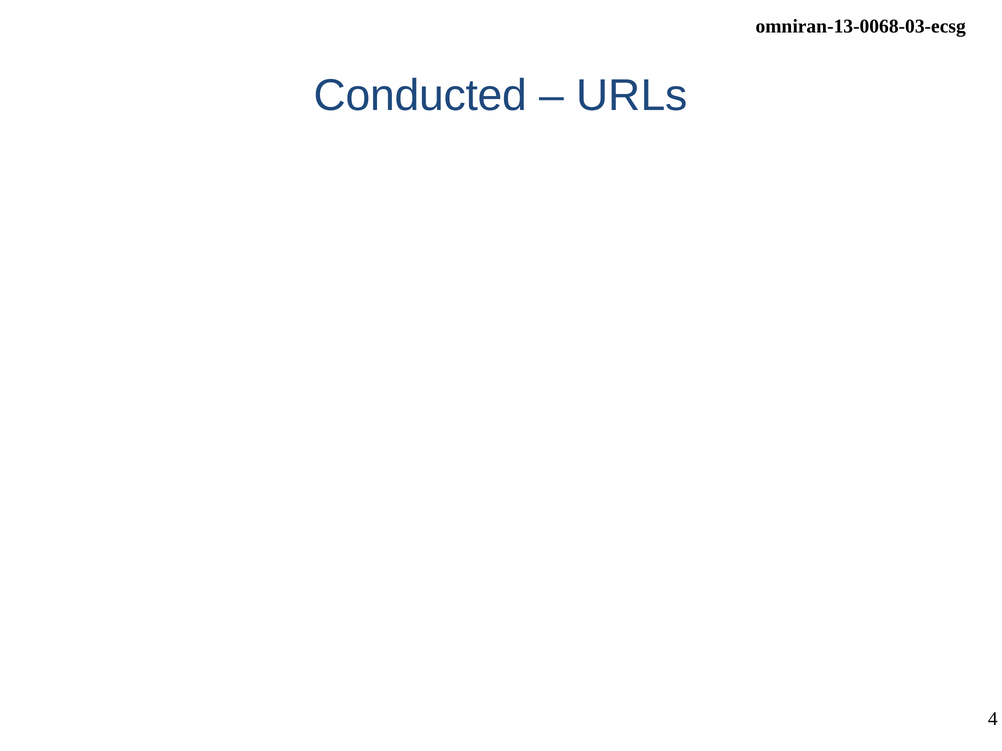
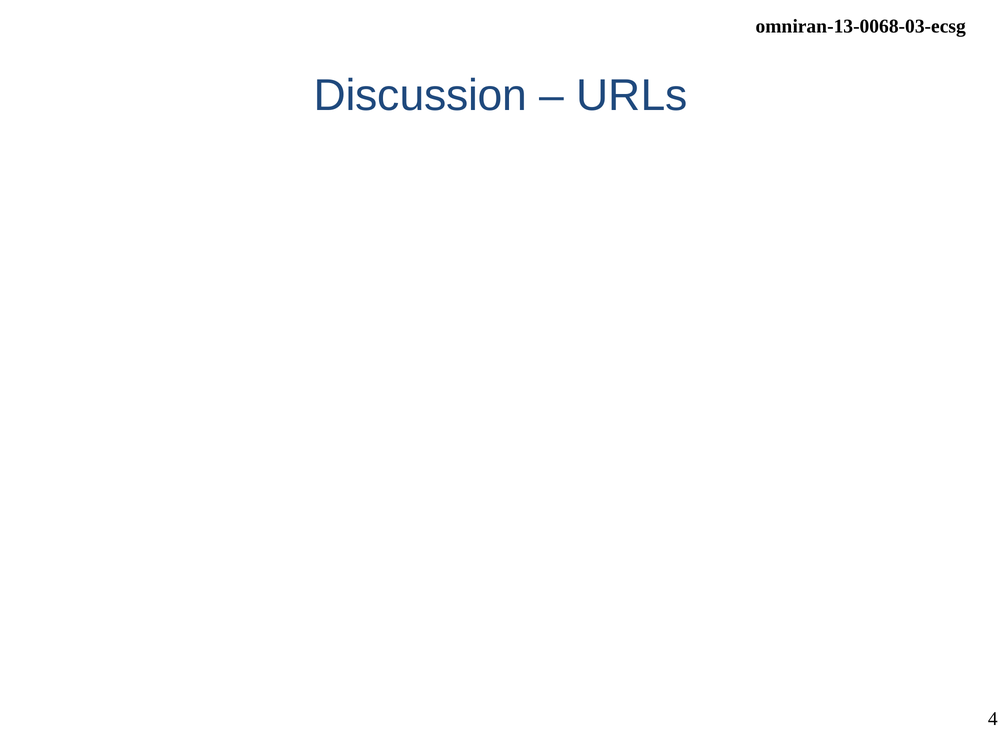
Conducted: Conducted -> Discussion
